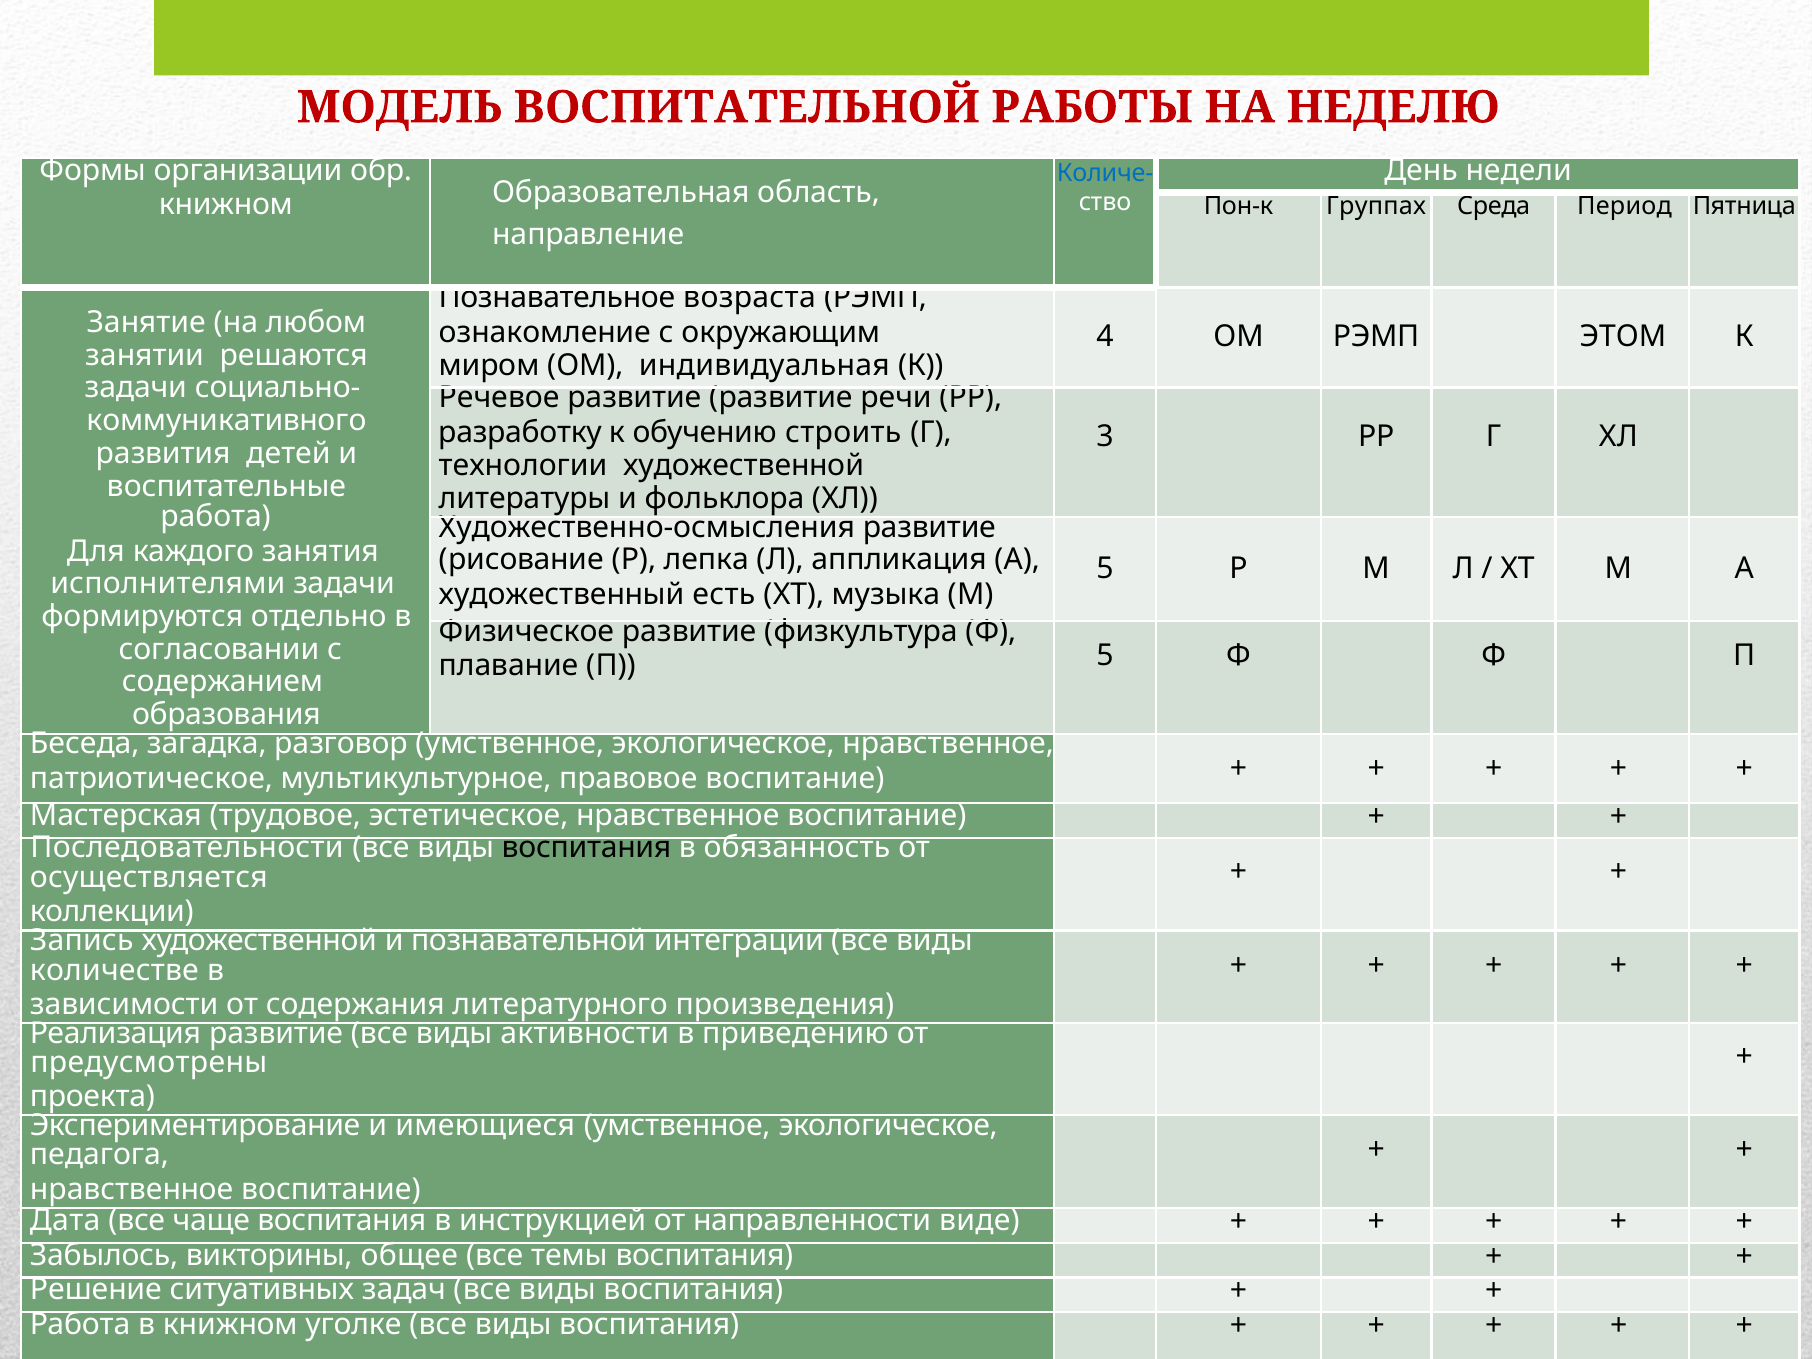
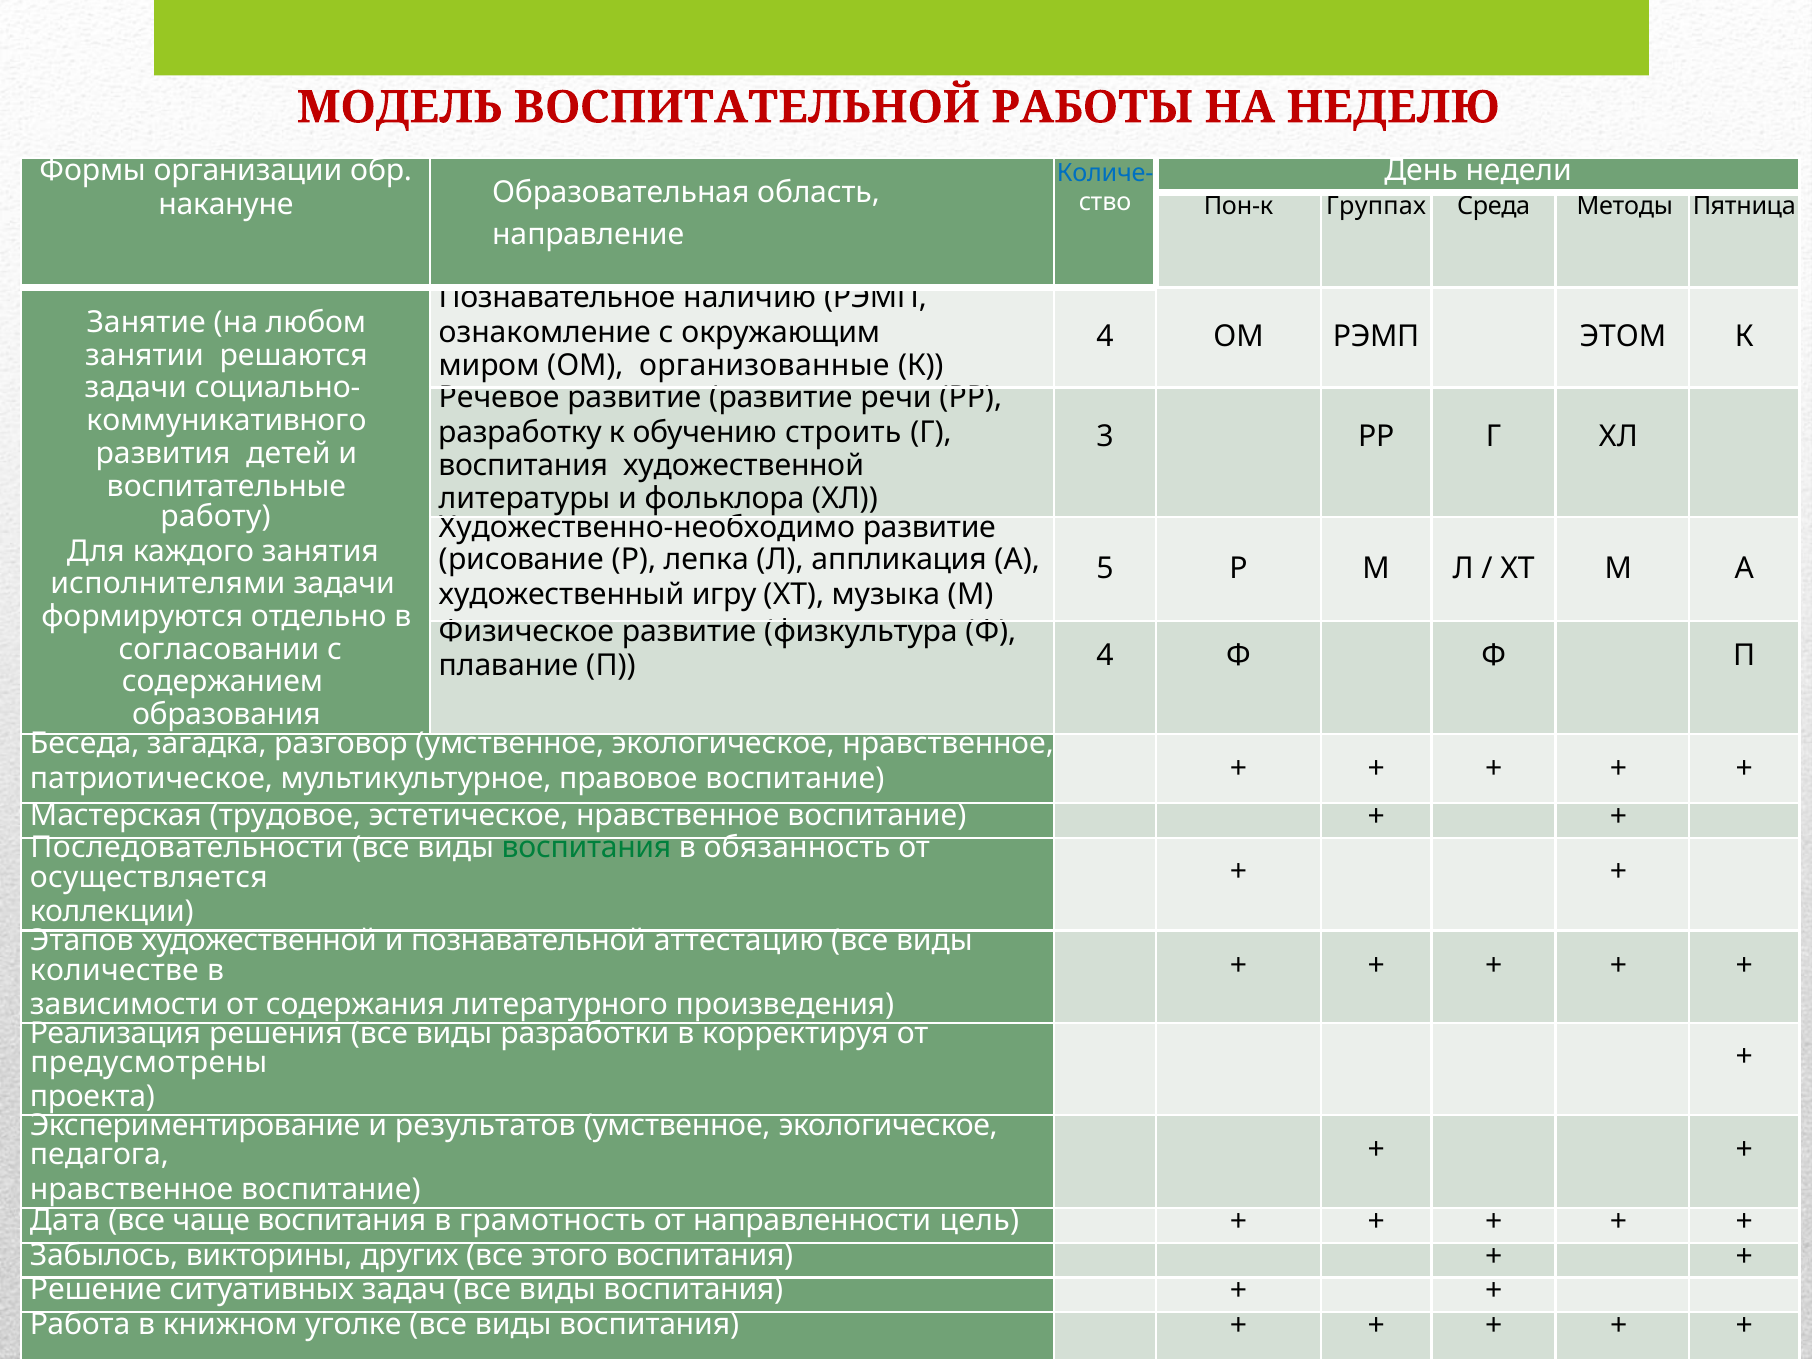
книжном at (226, 205): книжном -> накануне
Период: Период -> Методы
возраста: возраста -> наличию
индивидуальная: индивидуальная -> организованные
технологии at (523, 465): технологии -> воспитания
работа at (216, 516): работа -> работу
Художественно-осмысления: Художественно-осмысления -> Художественно-необходимо
есть: есть -> игру
П 5: 5 -> 4
воспитания at (587, 848) colour: black -> green
Запись: Запись -> Этапов
интеграции: интеграции -> аттестацию
Реализация развитие: развитие -> решения
активности: активности -> разработки
приведению: приведению -> корректируя
имеющиеся: имеющиеся -> результатов
инструкцией: инструкцией -> грамотность
виде: виде -> цель
общее: общее -> других
темы: темы -> этого
